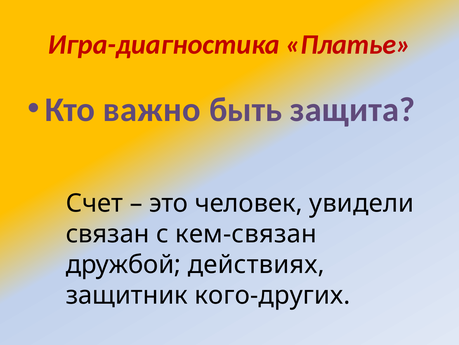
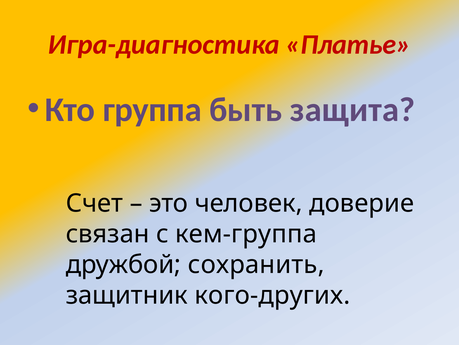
важно: важно -> группа
увидели: увидели -> доверие
кем-связан: кем-связан -> кем-группа
действиях: действиях -> сохранить
